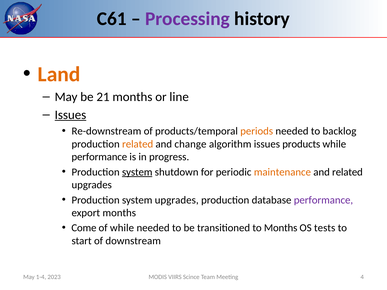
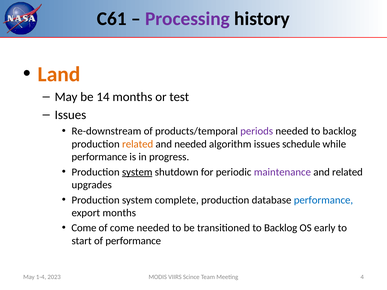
21: 21 -> 14
line: line -> test
Issues at (70, 115) underline: present -> none
periods colour: orange -> purple
and change: change -> needed
products: products -> schedule
maintenance colour: orange -> purple
system upgrades: upgrades -> complete
performance at (323, 200) colour: purple -> blue
of while: while -> come
transitioned to Months: Months -> Backlog
tests: tests -> early
of downstream: downstream -> performance
